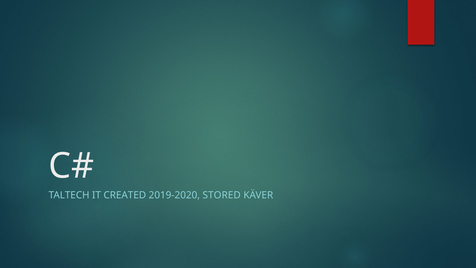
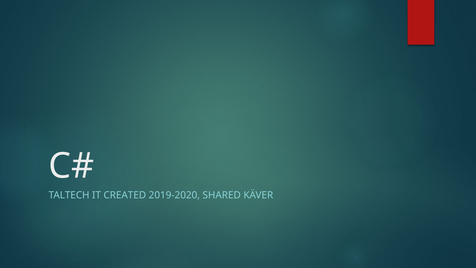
STORED: STORED -> SHARED
